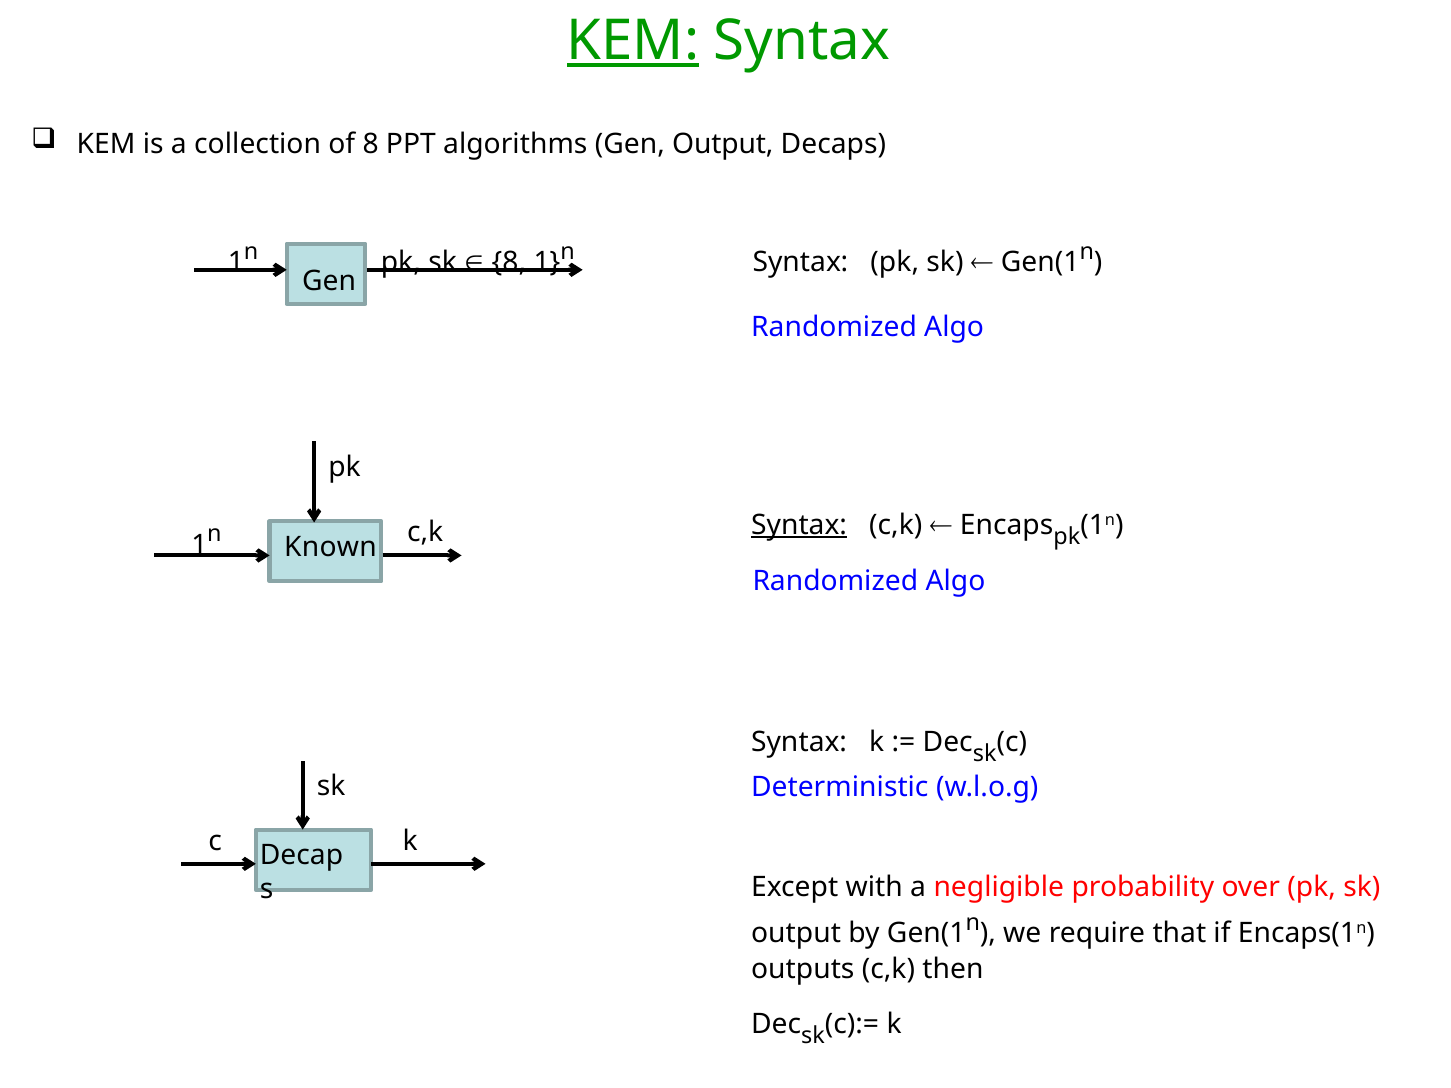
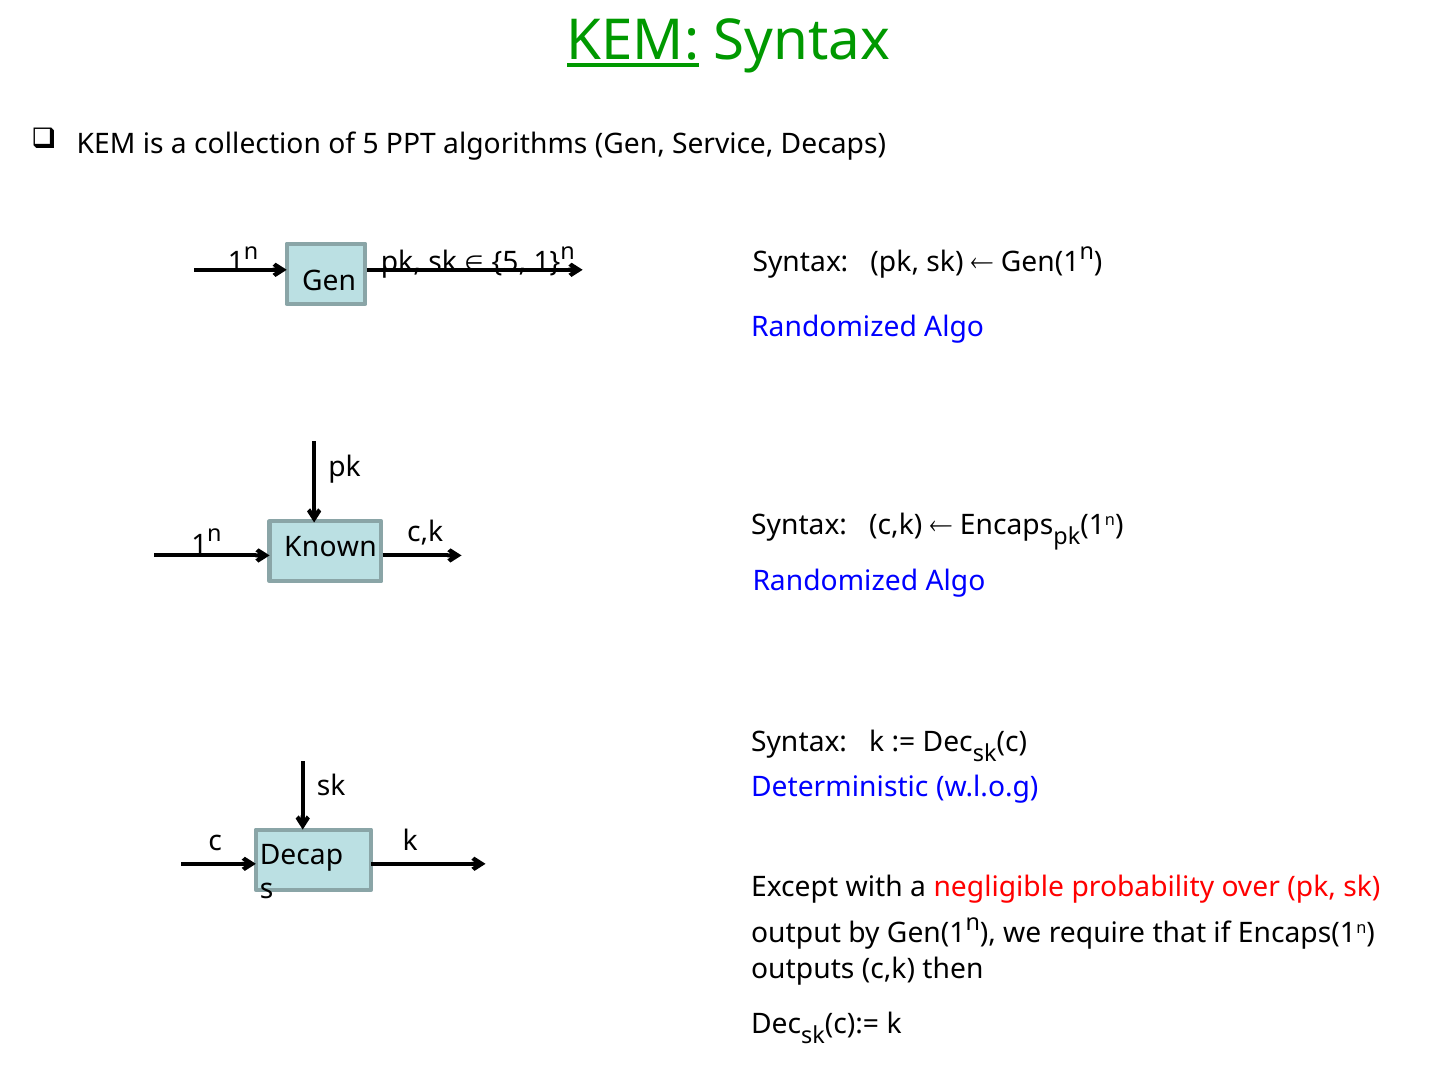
of 8: 8 -> 5
Gen Output: Output -> Service
8 at (509, 262): 8 -> 5
Syntax at (799, 525) underline: present -> none
